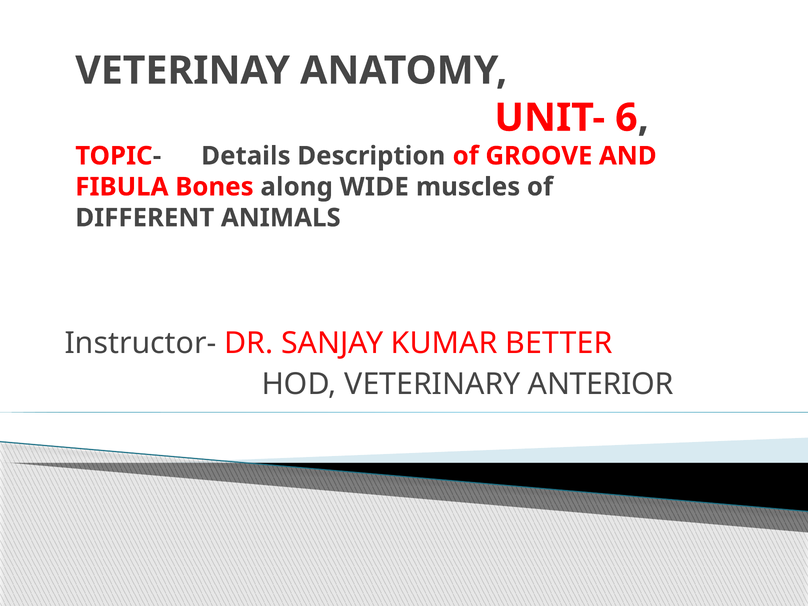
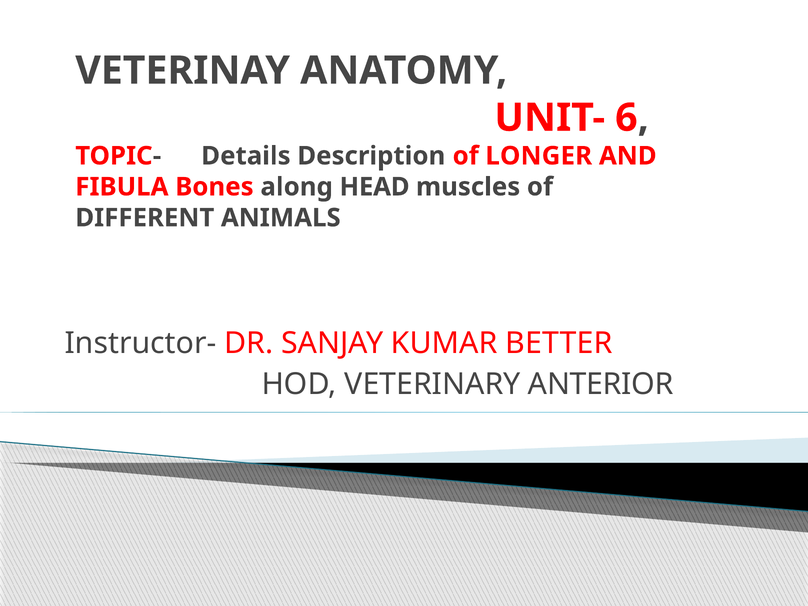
GROOVE: GROOVE -> LONGER
WIDE: WIDE -> HEAD
